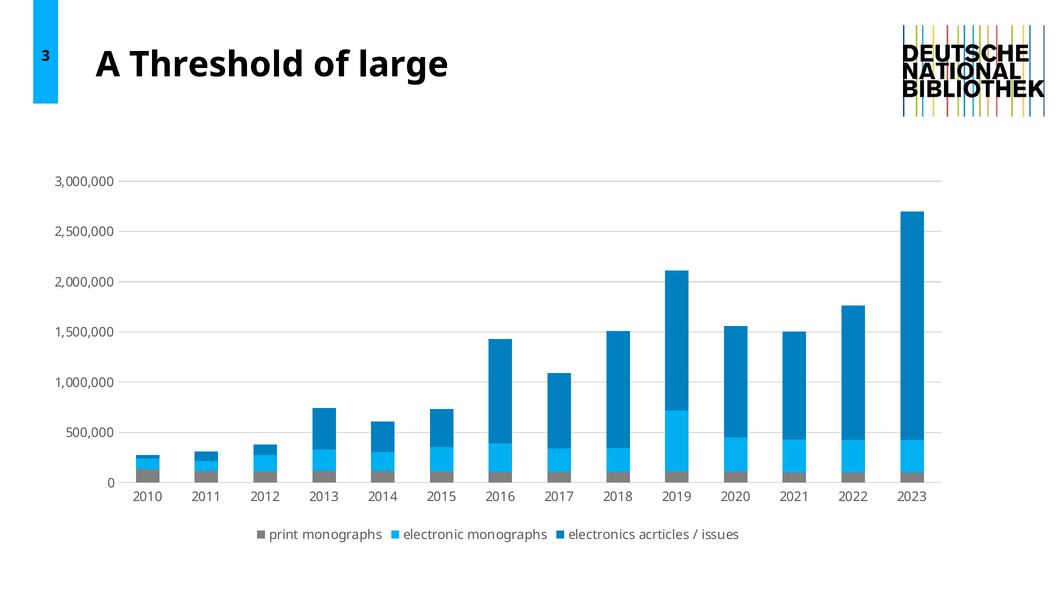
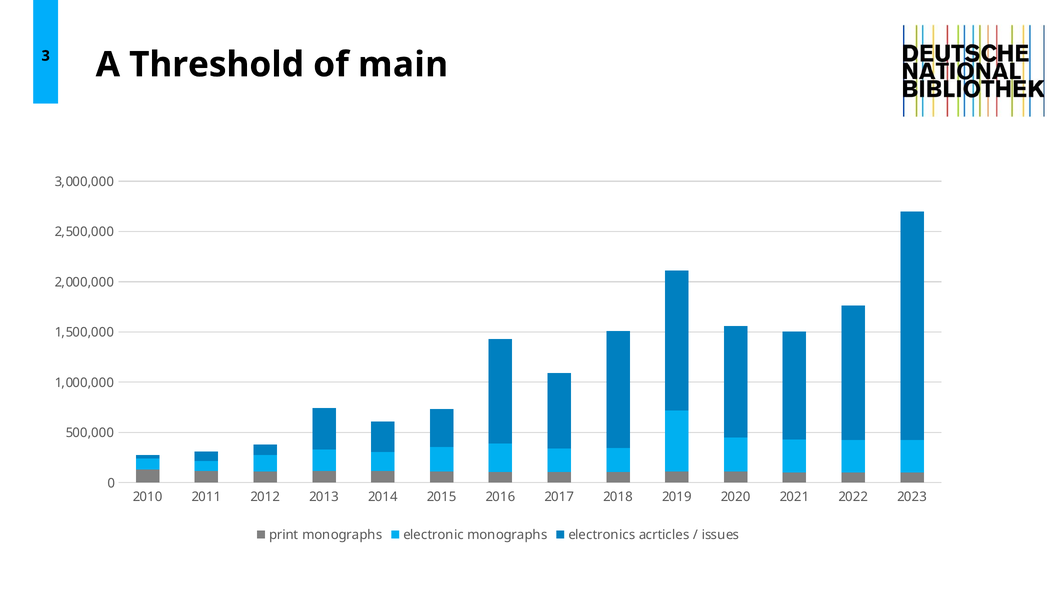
large: large -> main
